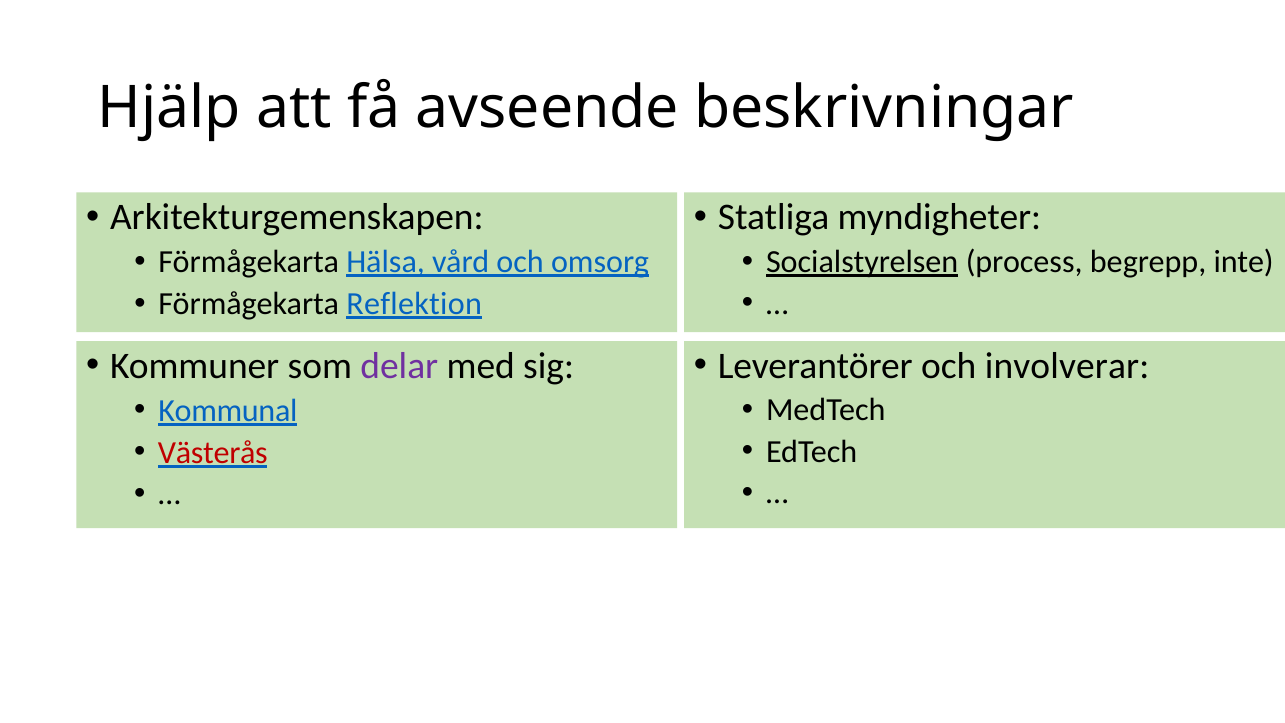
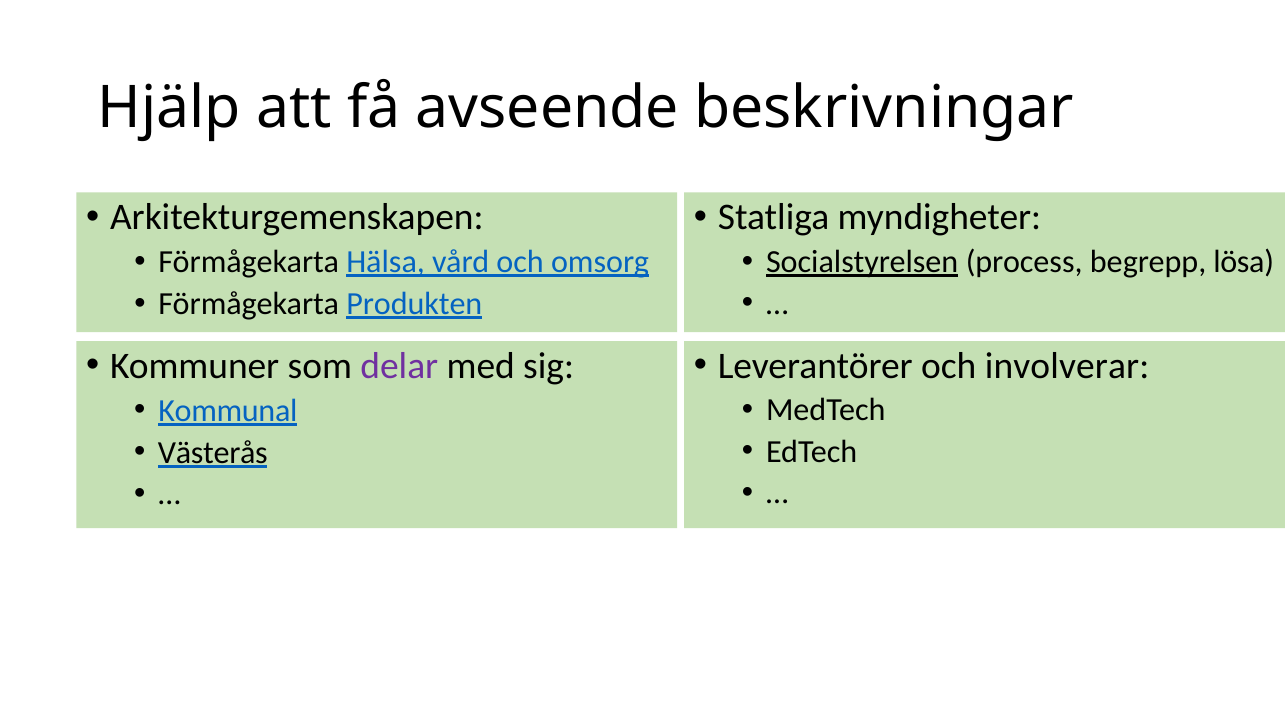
inte: inte -> lösa
Reflektion: Reflektion -> Produkten
Västerås colour: red -> black
